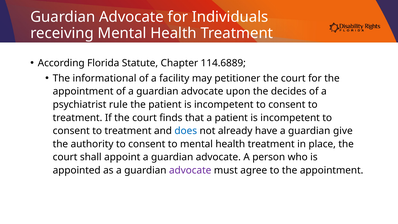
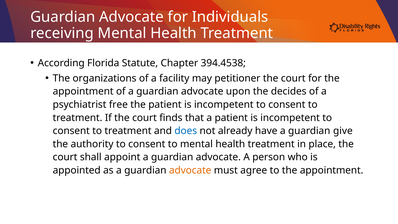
114.6889: 114.6889 -> 394.4538
informational: informational -> organizations
rule: rule -> free
advocate at (190, 170) colour: purple -> orange
